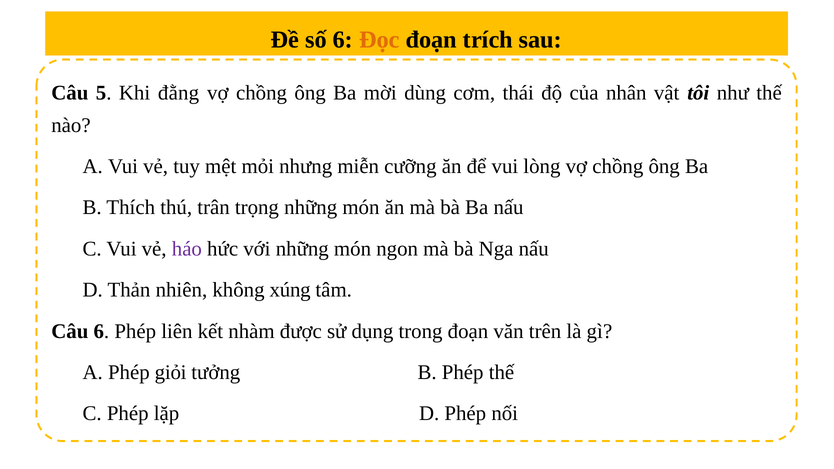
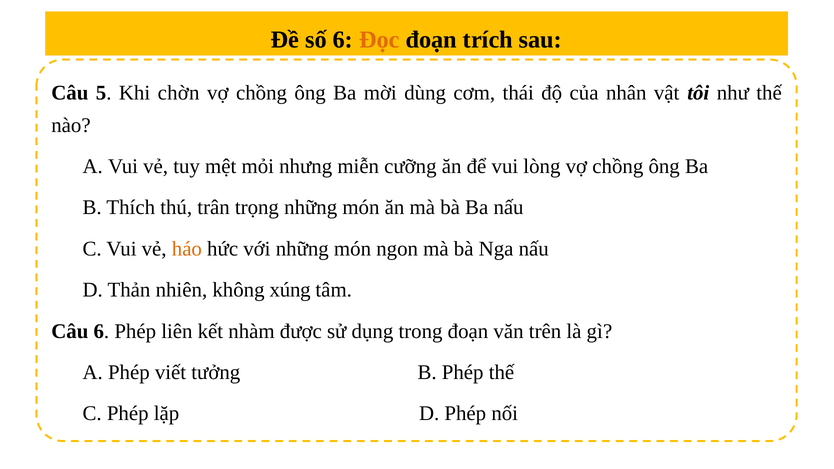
đằng: đằng -> chờn
háo colour: purple -> orange
giỏi: giỏi -> viết
